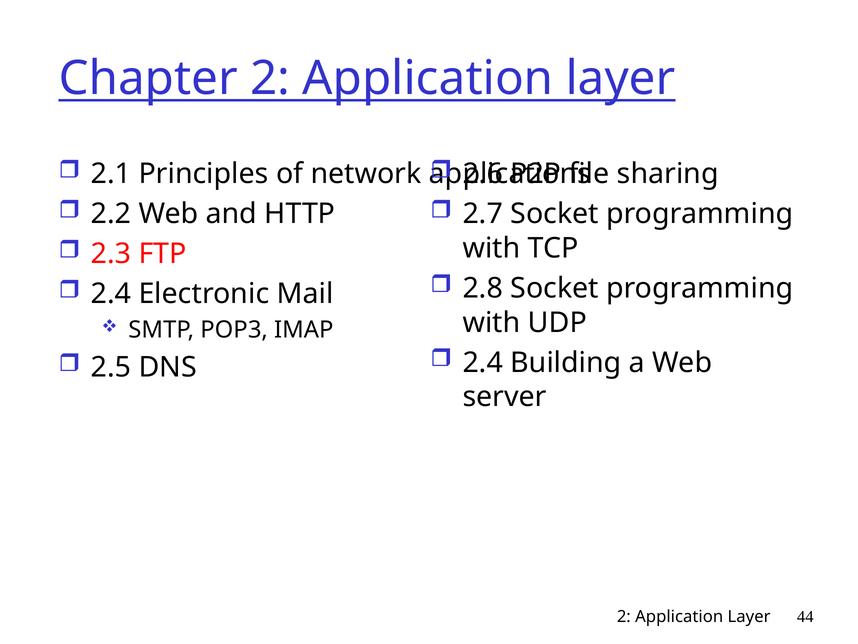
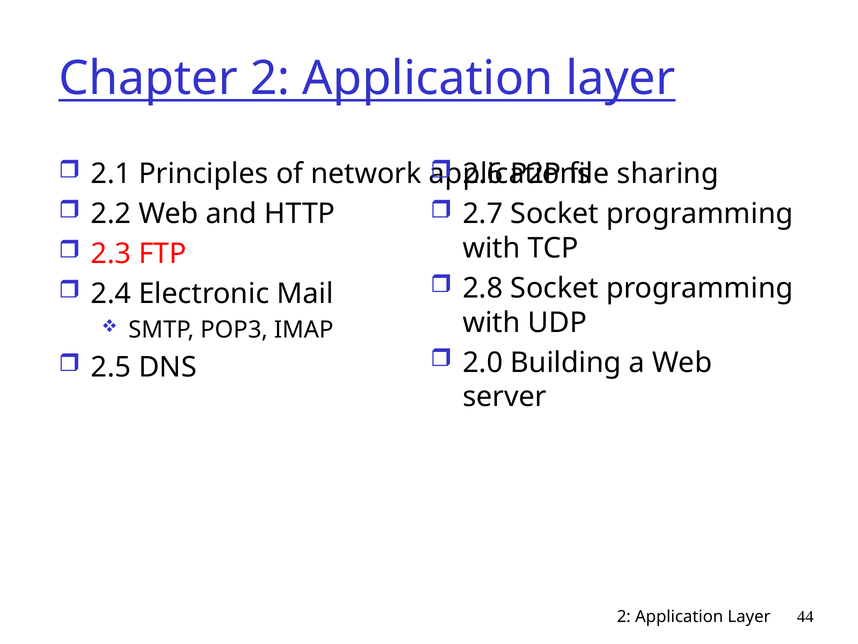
2.4 at (483, 362): 2.4 -> 2.0
